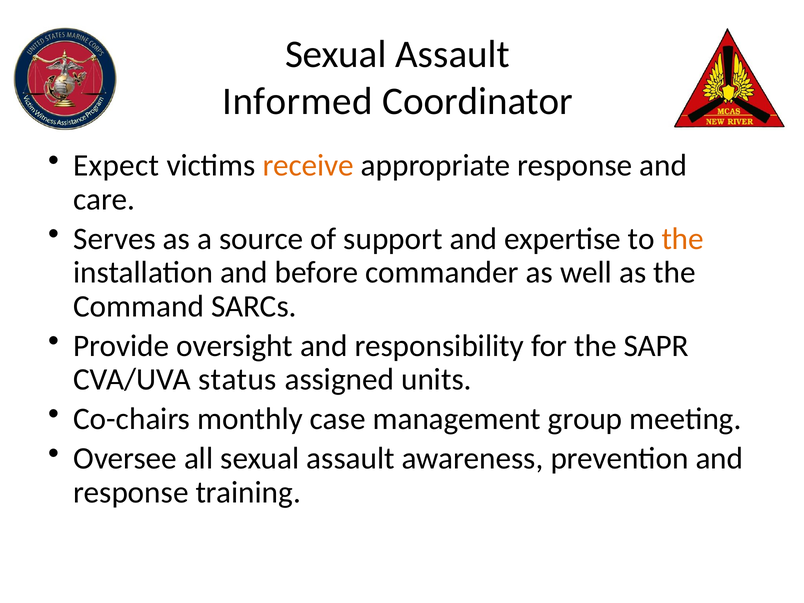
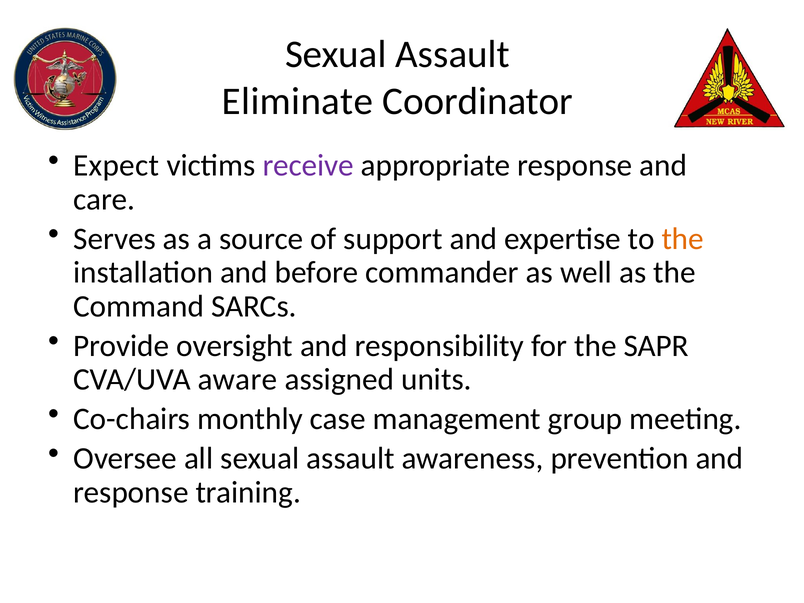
Informed: Informed -> Eliminate
receive colour: orange -> purple
status: status -> aware
